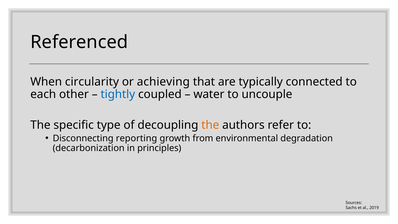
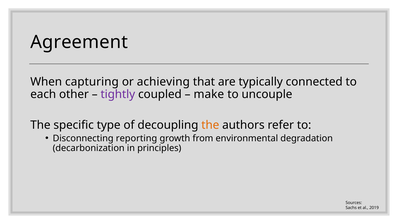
Referenced: Referenced -> Agreement
circularity: circularity -> capturing
tightly colour: blue -> purple
water: water -> make
